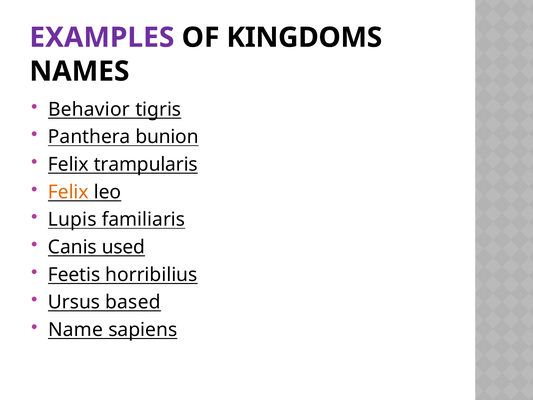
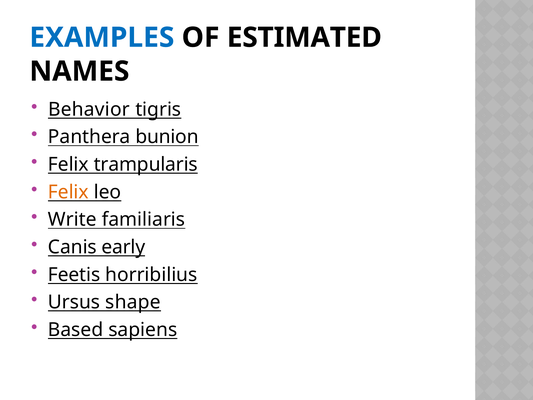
EXAMPLES colour: purple -> blue
KINGDOMS: KINGDOMS -> ESTIMATED
Lupis: Lupis -> Write
used: used -> early
based: based -> shape
Name: Name -> Based
